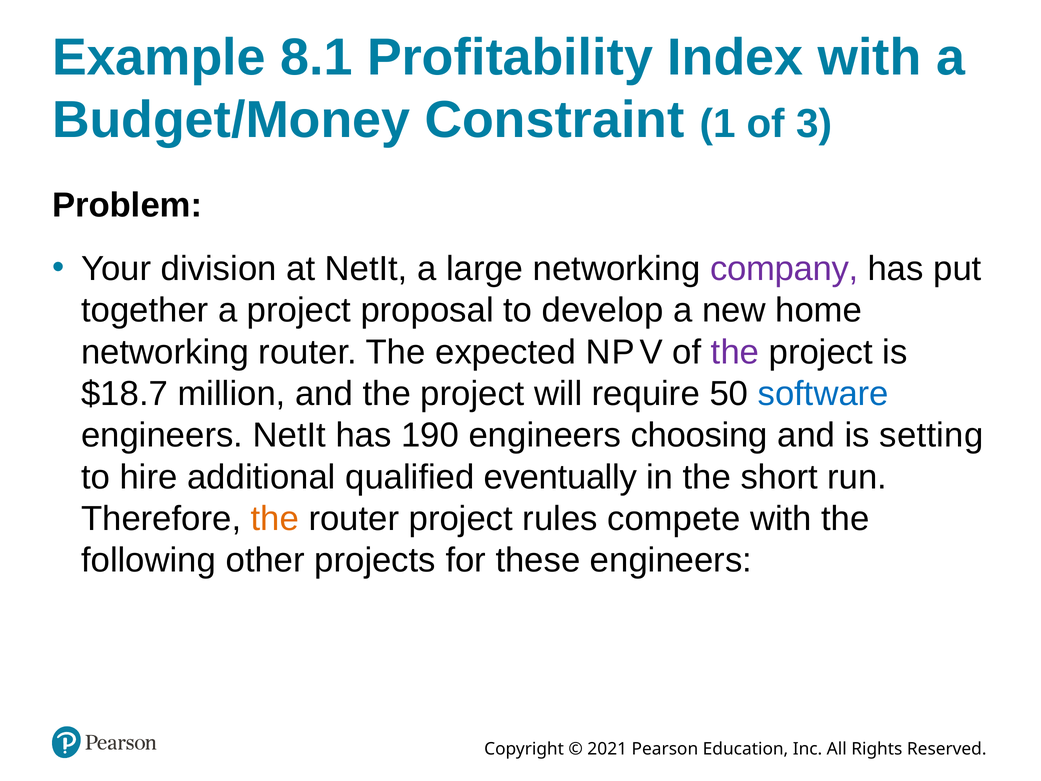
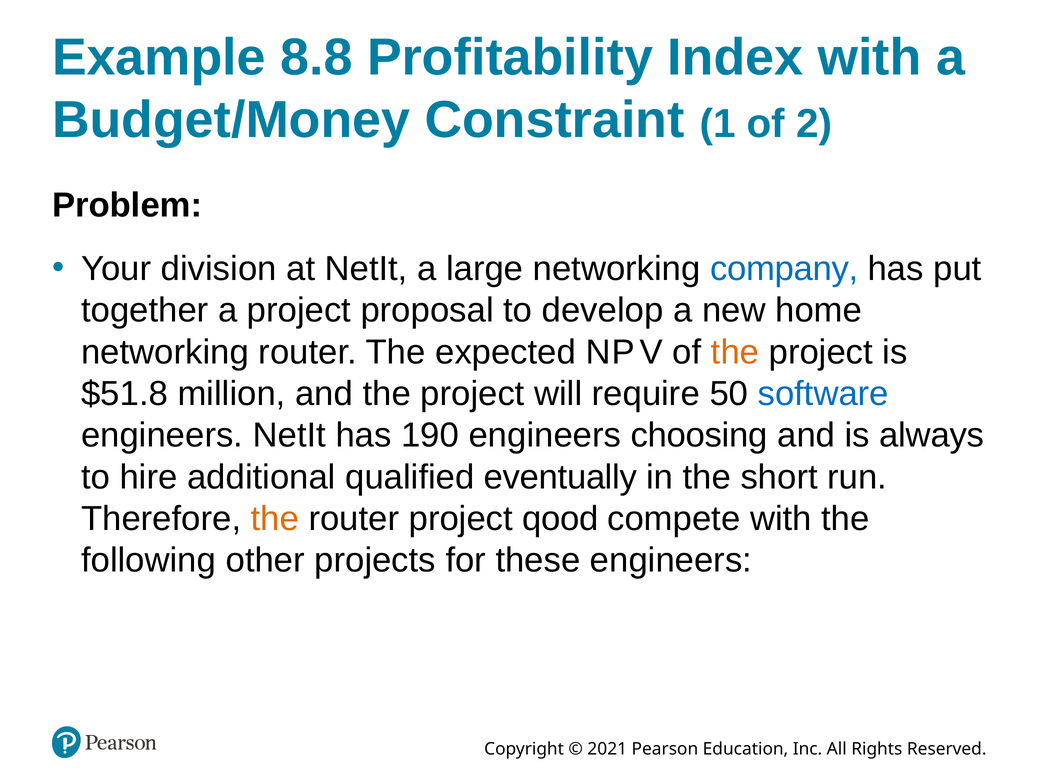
8.1: 8.1 -> 8.8
3: 3 -> 2
company colour: purple -> blue
the at (735, 352) colour: purple -> orange
$18.7: $18.7 -> $51.8
setting: setting -> always
rules: rules -> qood
